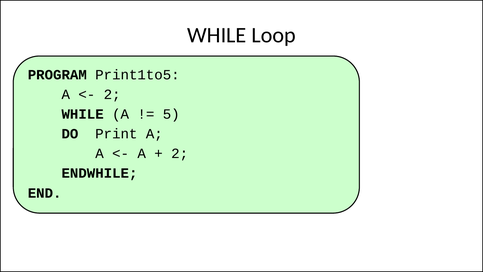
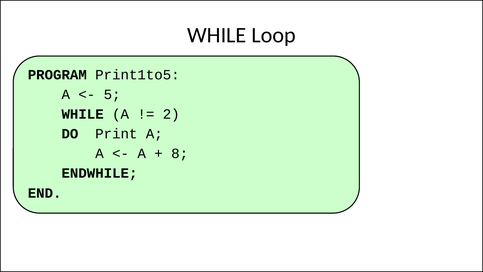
2 at (112, 94): 2 -> 5
5: 5 -> 2
2 at (180, 153): 2 -> 8
